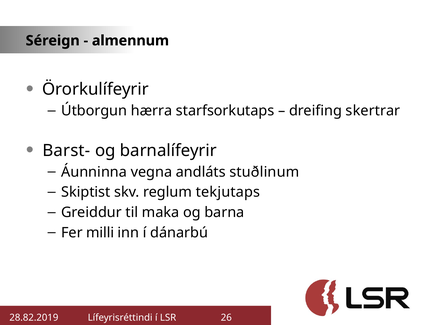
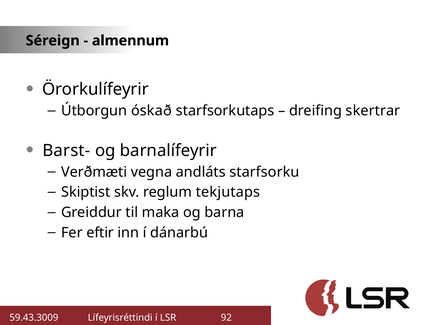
hærra: hærra -> óskað
Áunninna: Áunninna -> Verðmæti
stuðlinum: stuðlinum -> starfsorku
milli: milli -> eftir
28.82.2019: 28.82.2019 -> 59.43.3009
26: 26 -> 92
